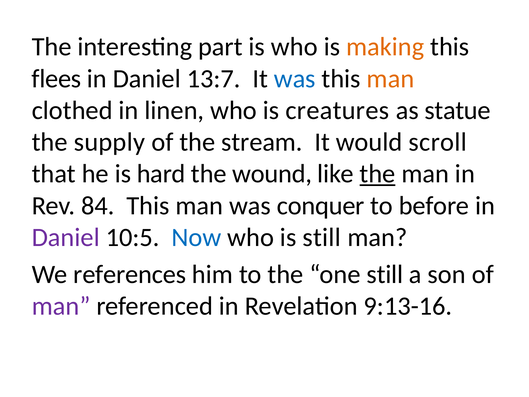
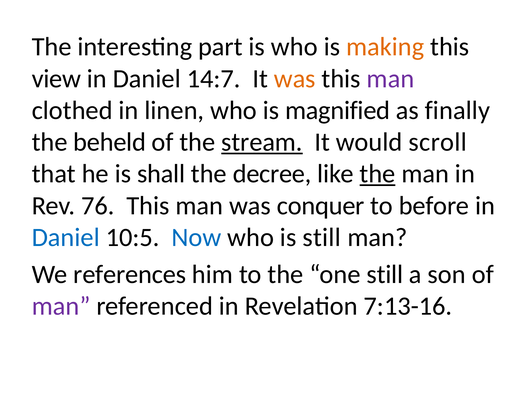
flees: flees -> view
13:7: 13:7 -> 14:7
was at (295, 79) colour: blue -> orange
man at (390, 79) colour: orange -> purple
creatures: creatures -> magnified
statue: statue -> finally
supply: supply -> beheld
stream underline: none -> present
hard: hard -> shall
wound: wound -> decree
84: 84 -> 76
Daniel at (66, 237) colour: purple -> blue
9:13-16: 9:13-16 -> 7:13-16
